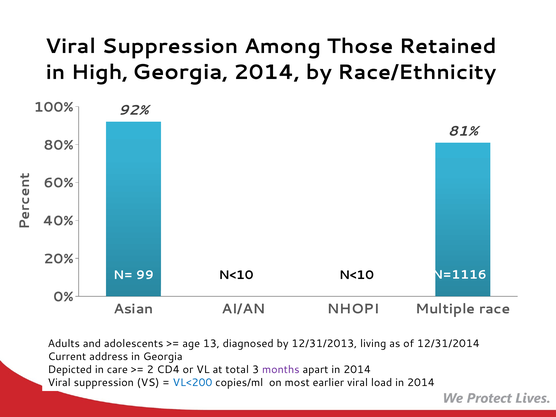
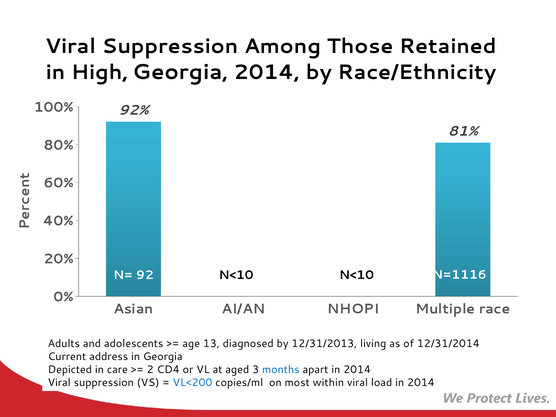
99: 99 -> 92
total: total -> aged
months colour: purple -> blue
earlier: earlier -> within
